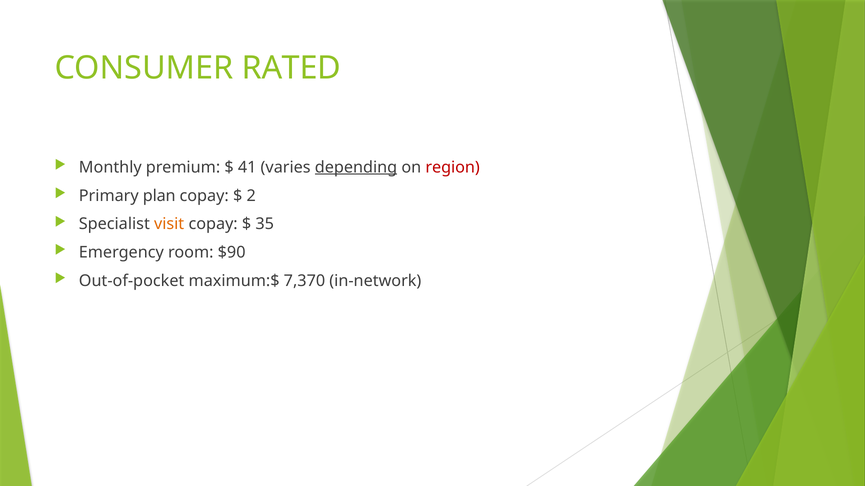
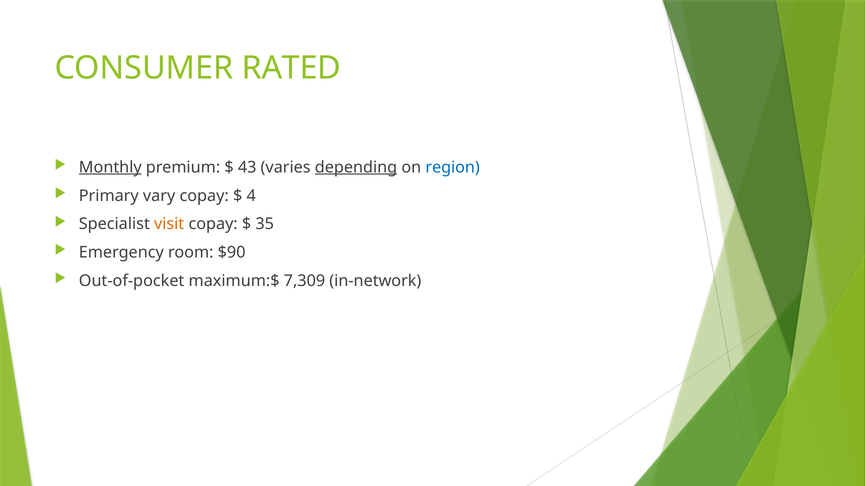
Monthly underline: none -> present
41: 41 -> 43
region colour: red -> blue
plan: plan -> vary
2: 2 -> 4
7,370: 7,370 -> 7,309
